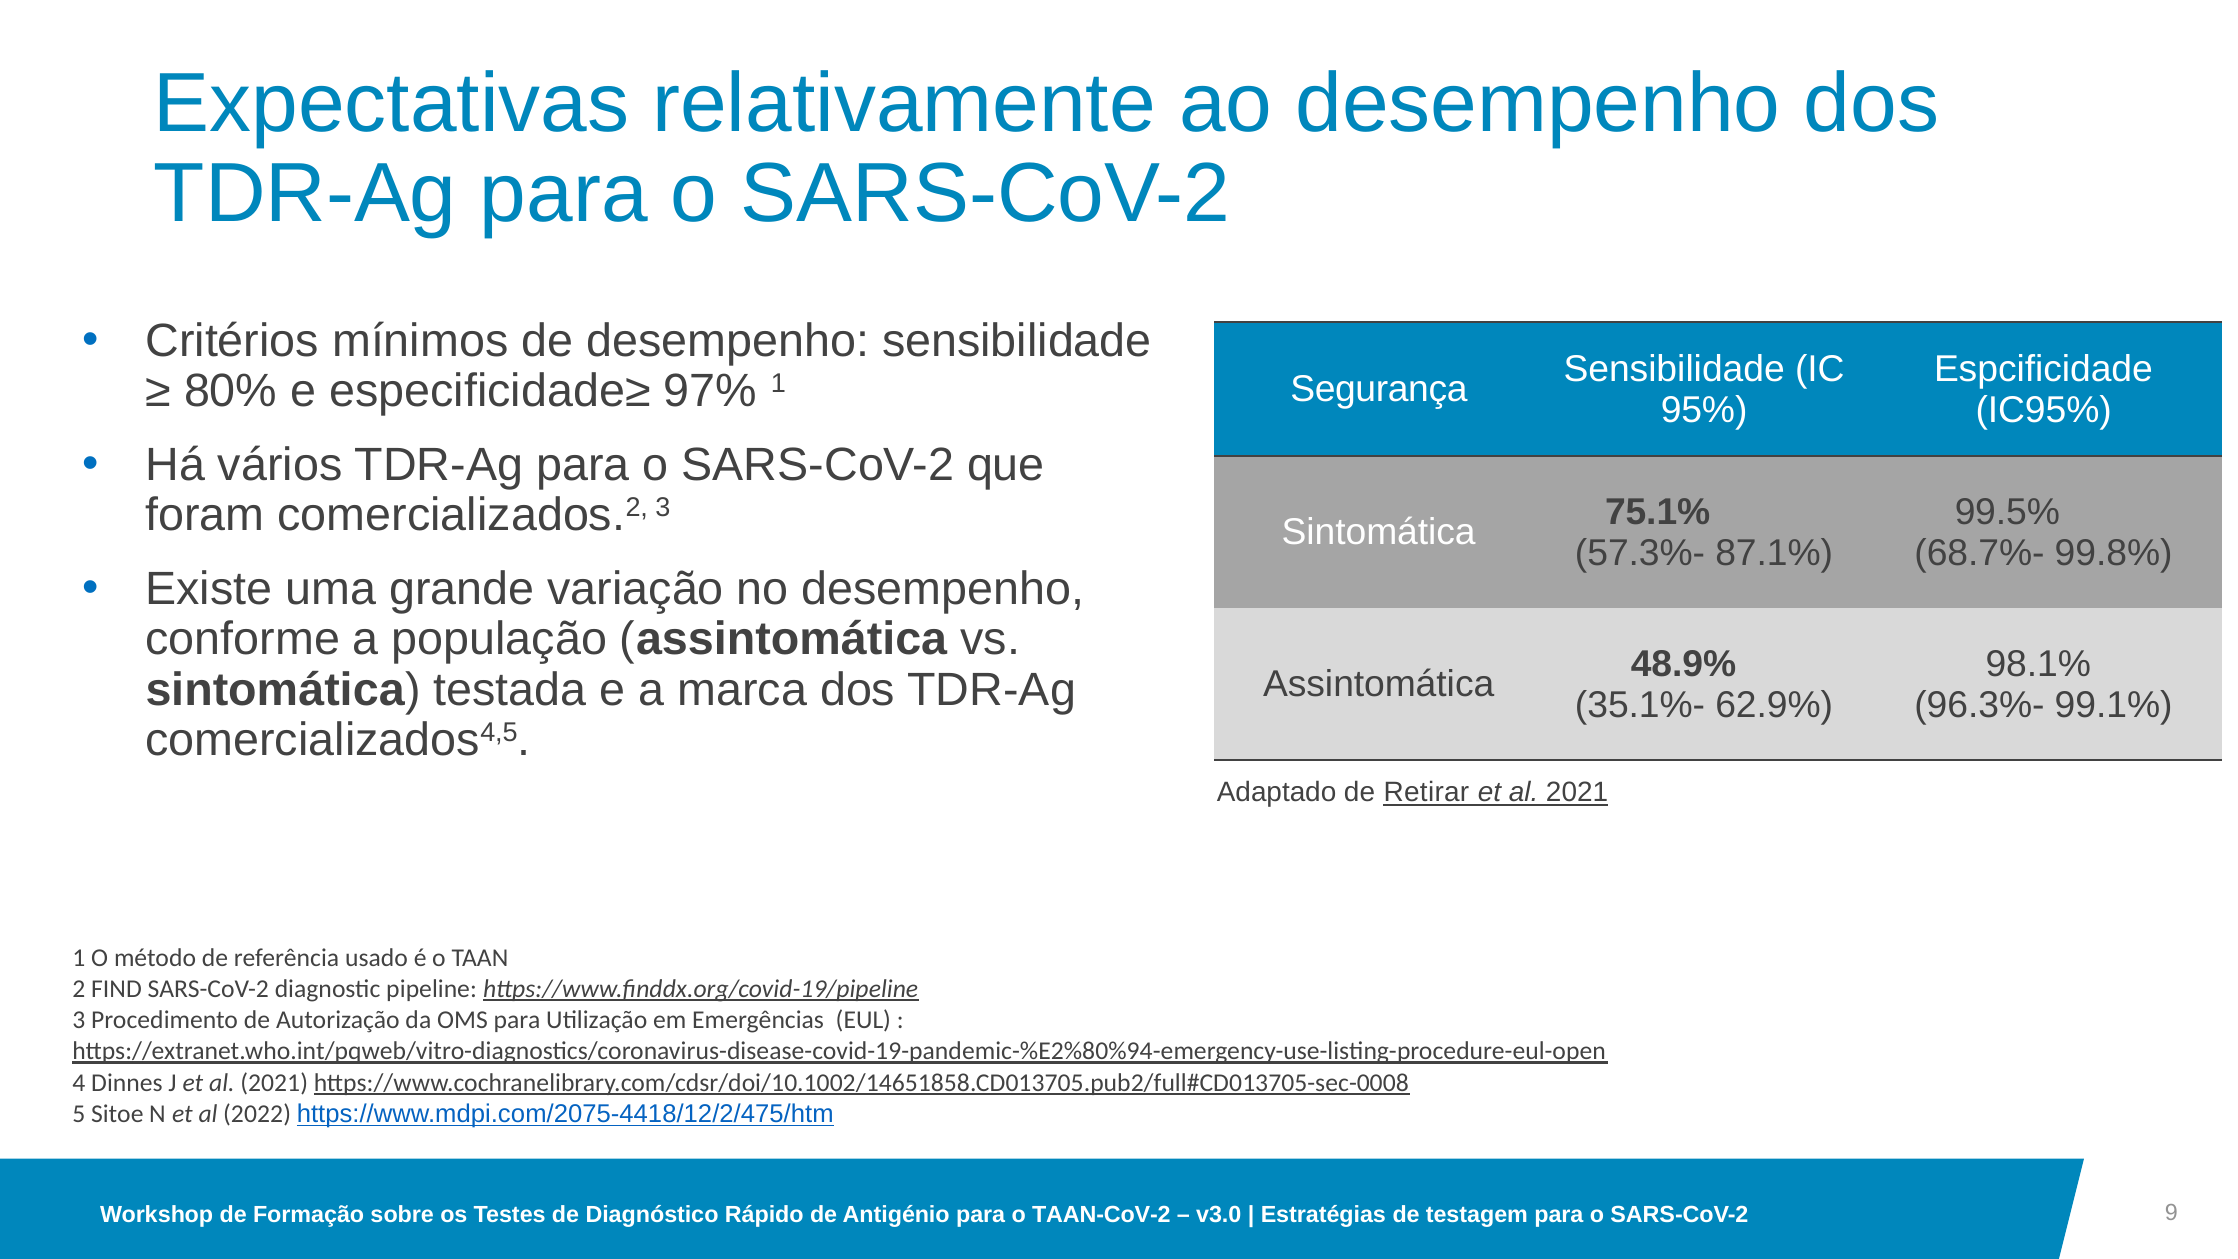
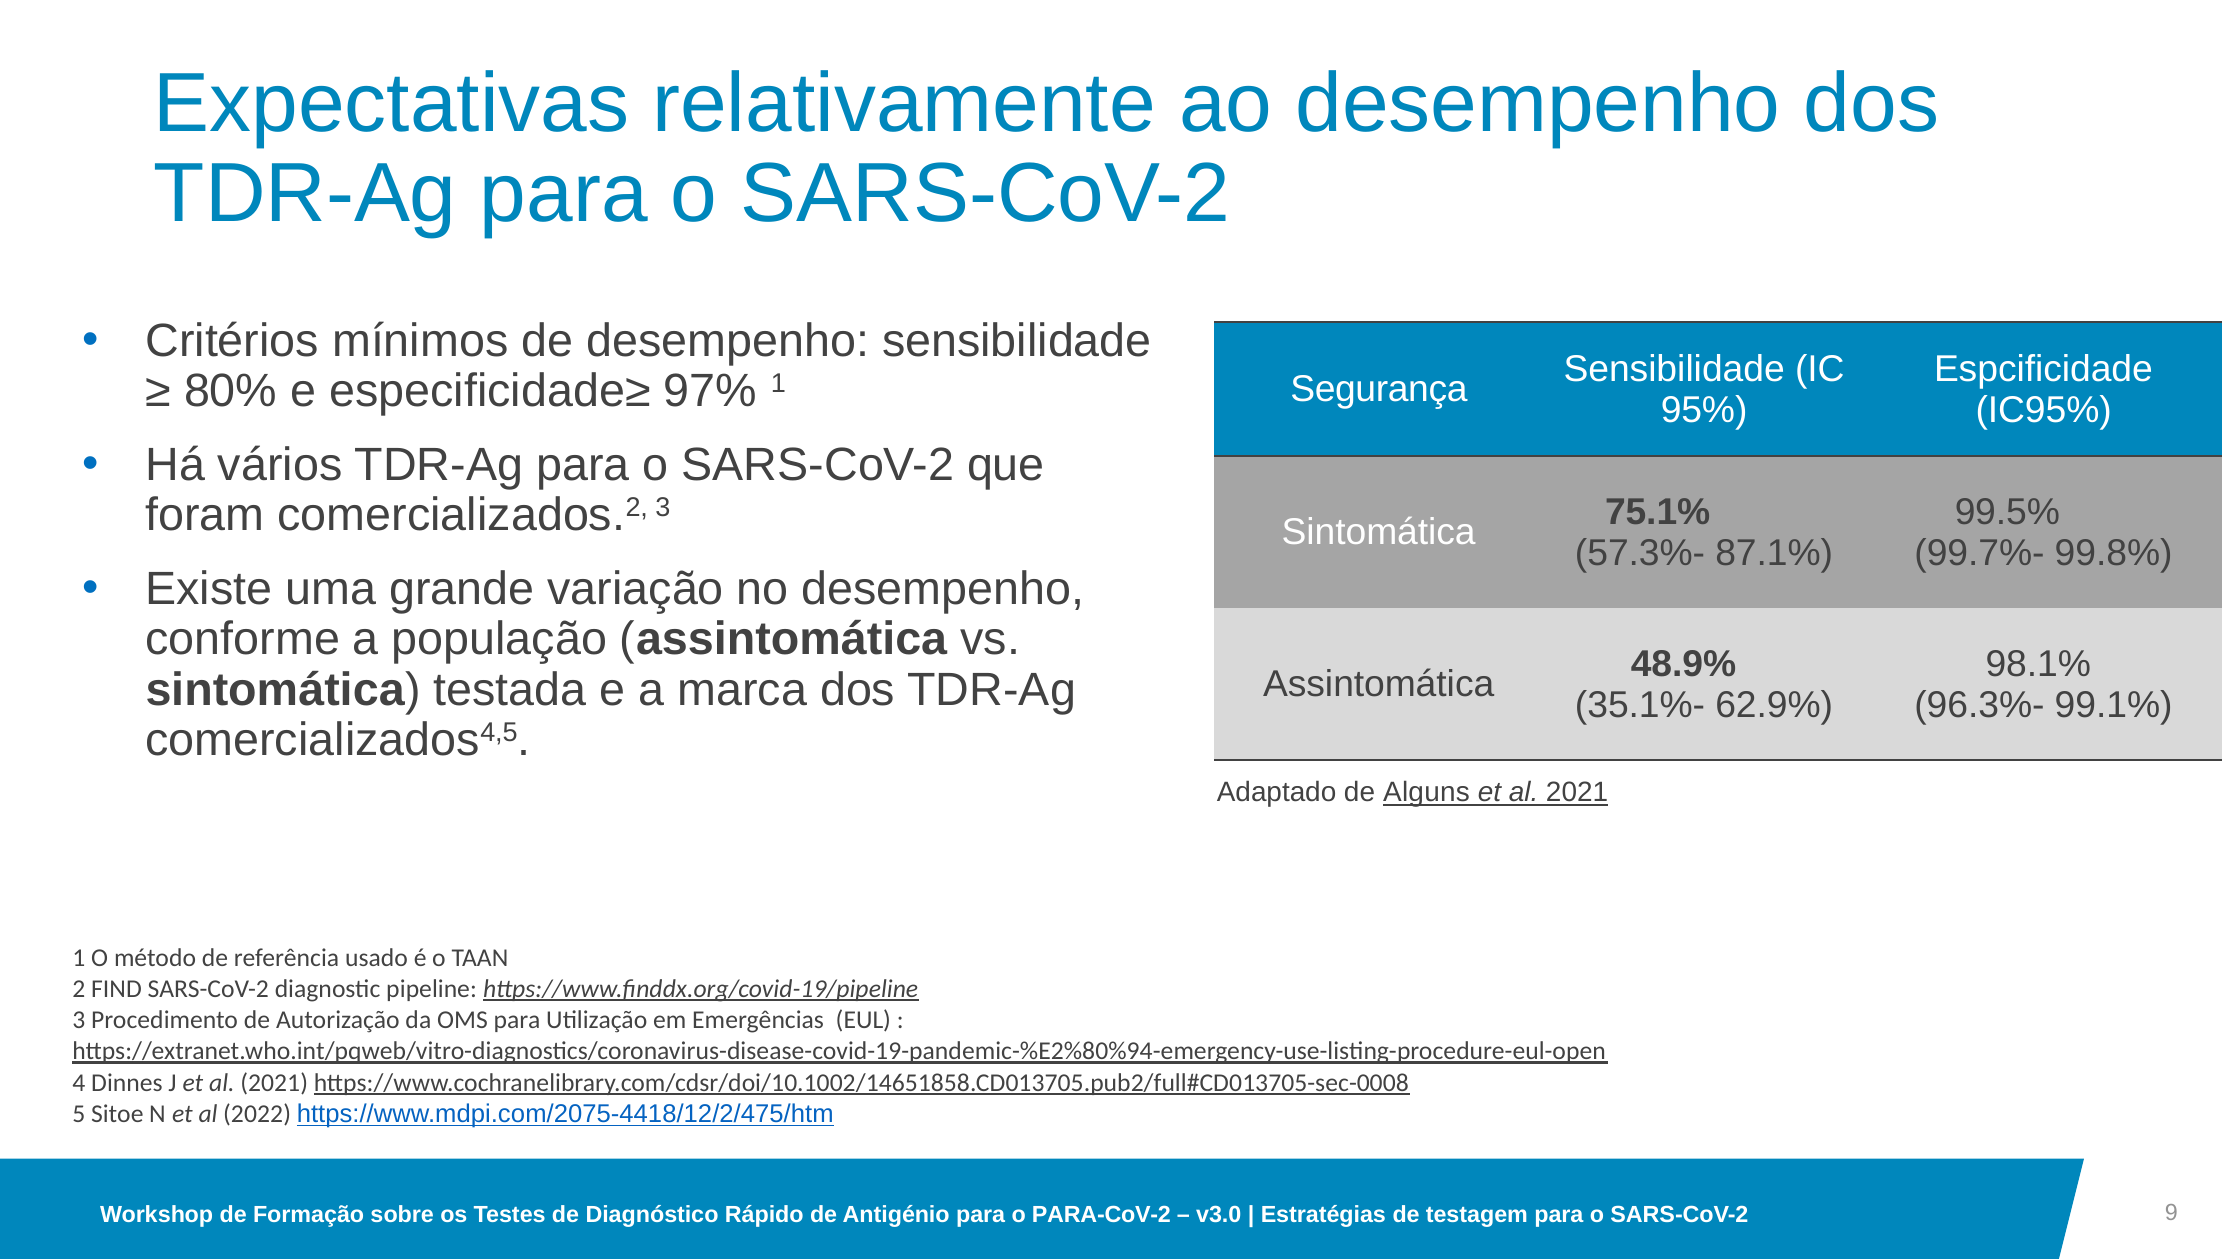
68.7%-: 68.7%- -> 99.7%-
Retirar: Retirar -> Alguns
TAAN-CoV-2: TAAN-CoV-2 -> PARA-CoV-2
